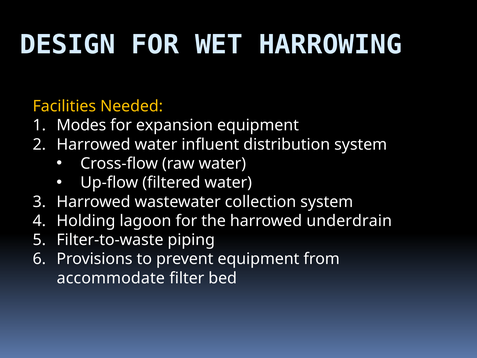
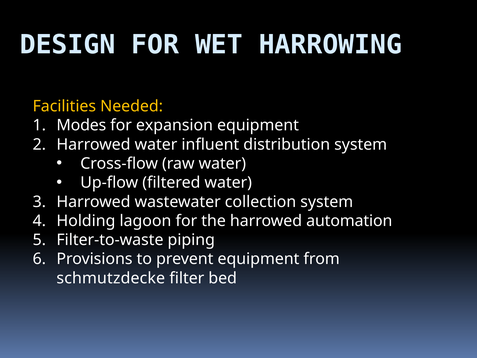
underdrain: underdrain -> automation
accommodate: accommodate -> schmutzdecke
